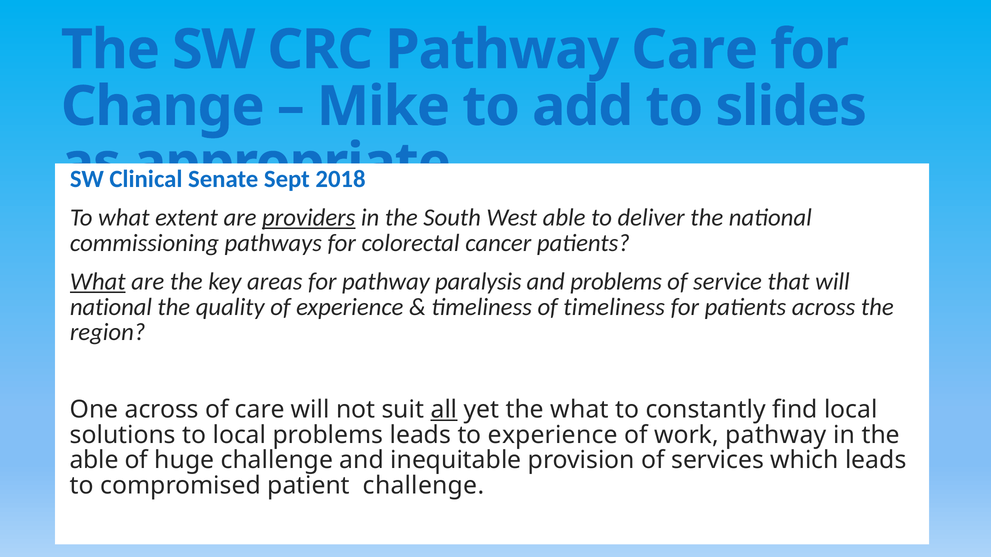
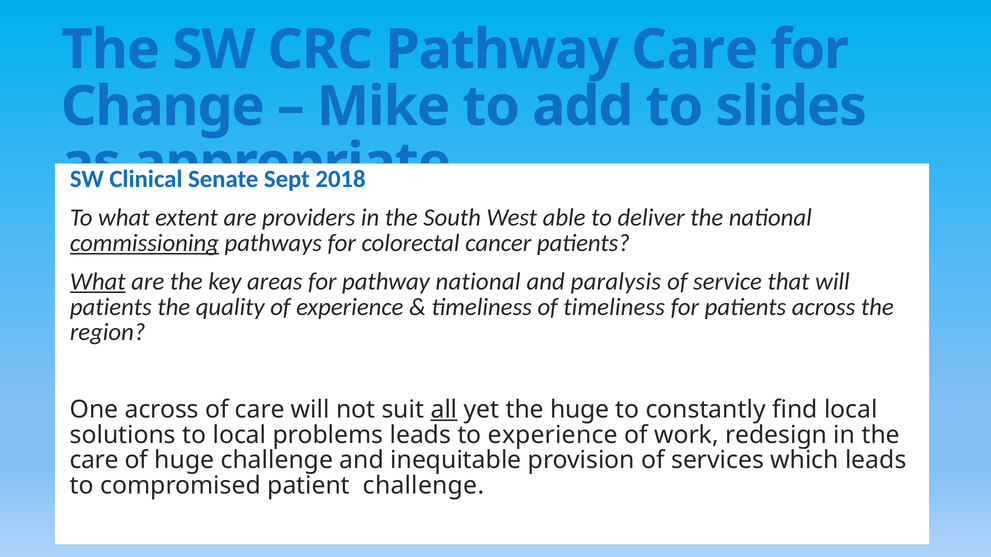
providers underline: present -> none
commissioning underline: none -> present
pathway paralysis: paralysis -> national
and problems: problems -> paralysis
national at (111, 307): national -> patients
the what: what -> huge
work pathway: pathway -> redesign
able at (94, 461): able -> care
